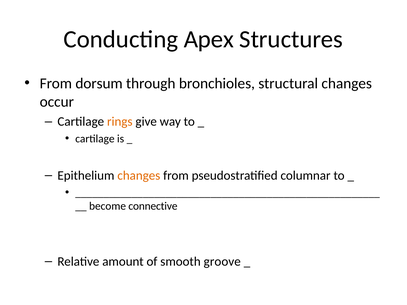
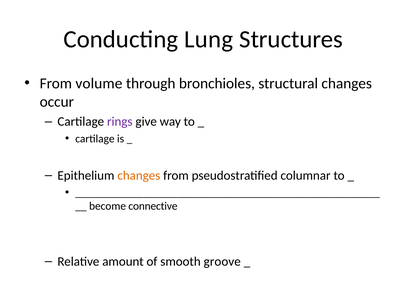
Apex: Apex -> Lung
dorsum: dorsum -> volume
rings colour: orange -> purple
